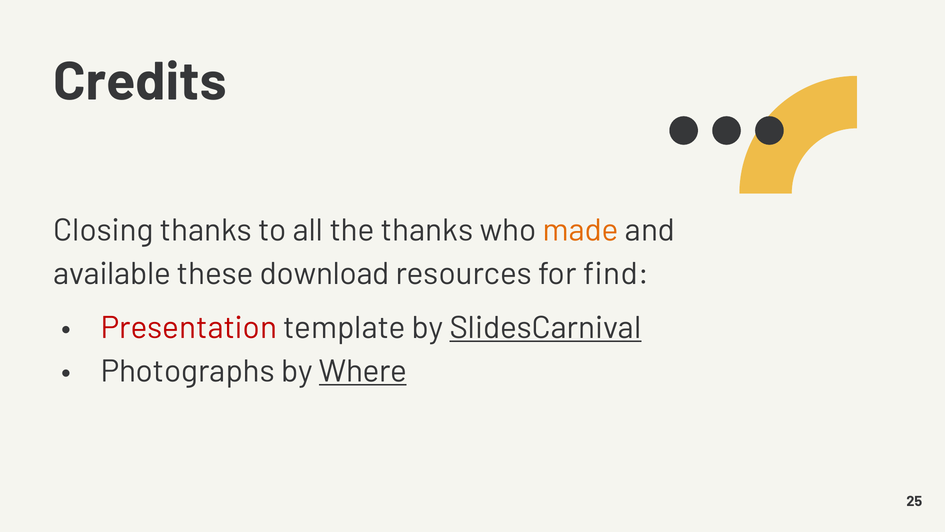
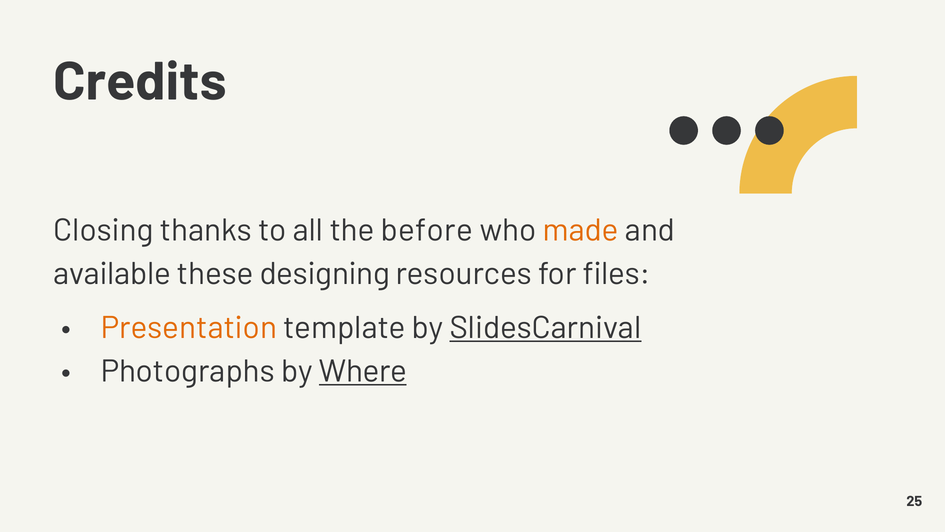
the thanks: thanks -> before
download: download -> designing
find: find -> files
Presentation colour: red -> orange
